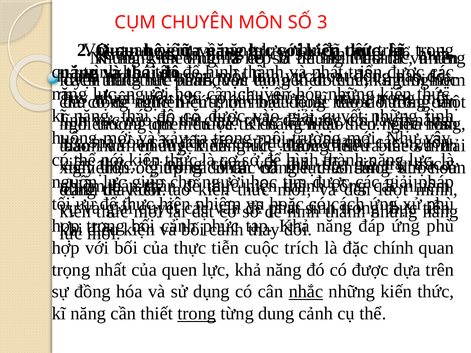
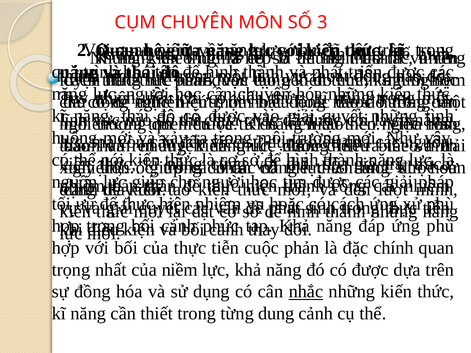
trích: trích -> phản
của quen: quen -> niềm
trong at (197, 314) underline: present -> none
